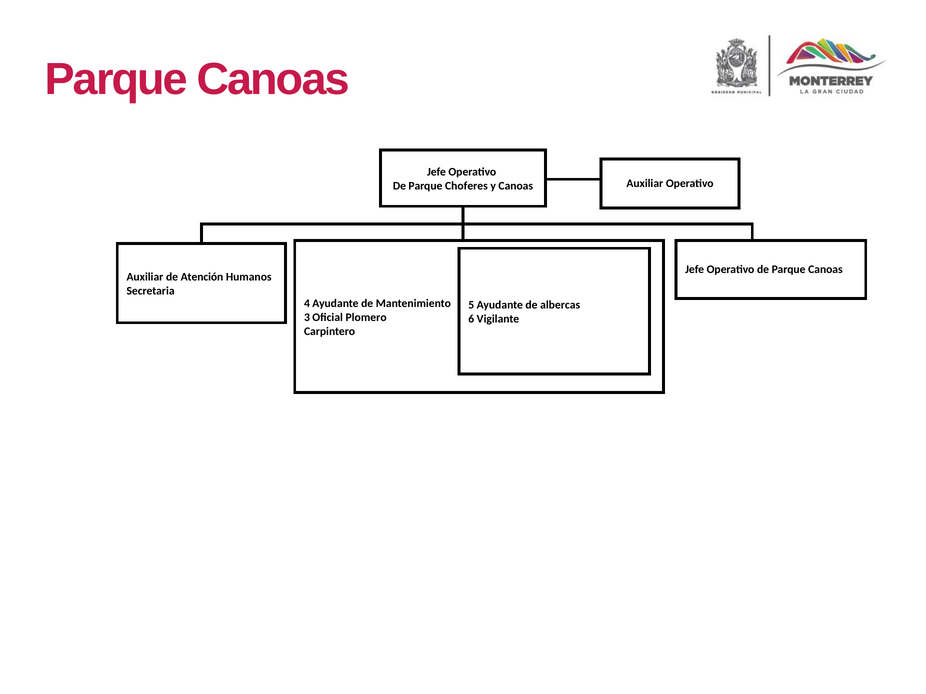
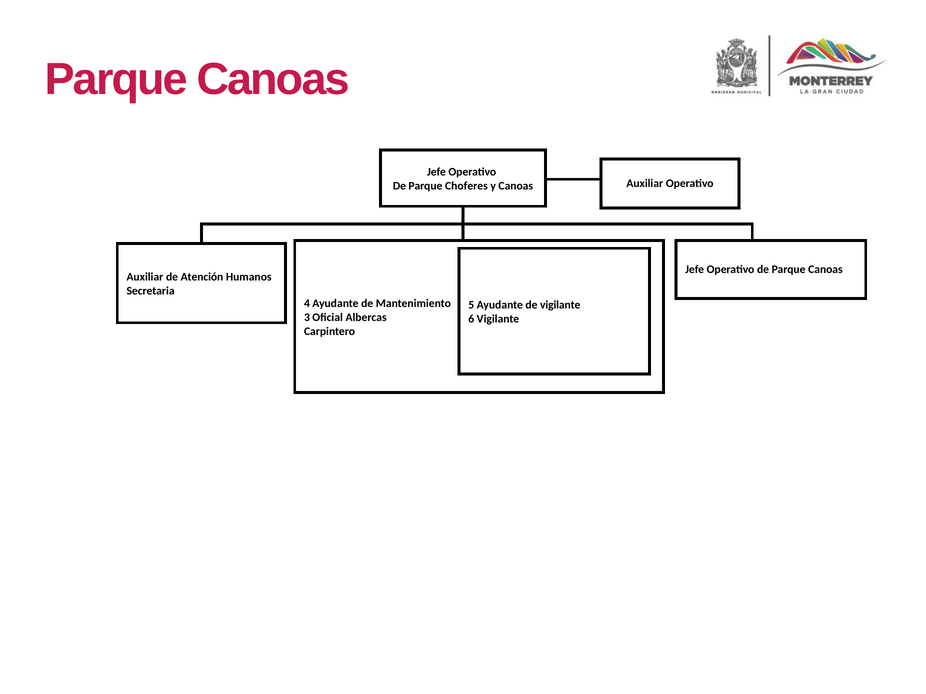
de albercas: albercas -> vigilante
Plomero: Plomero -> Albercas
